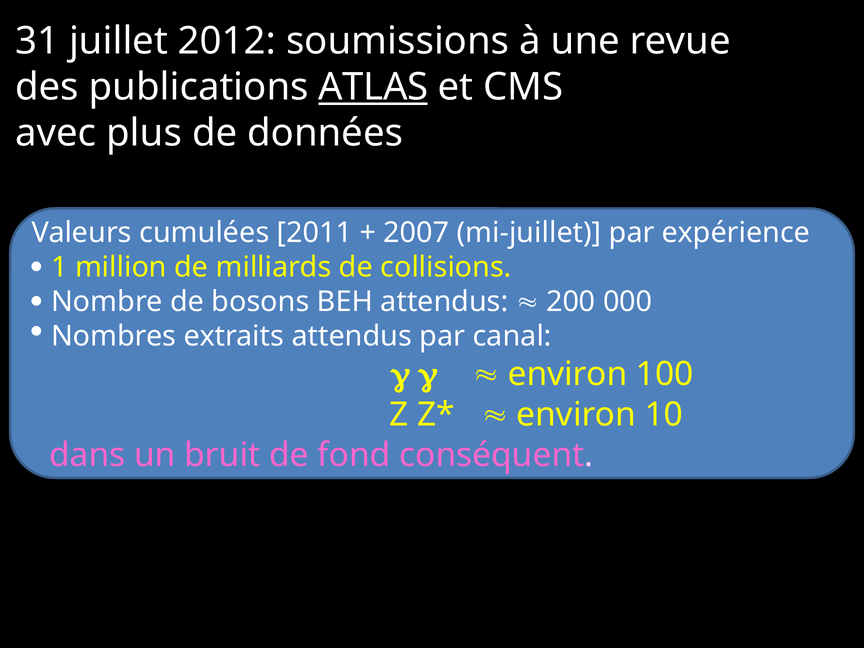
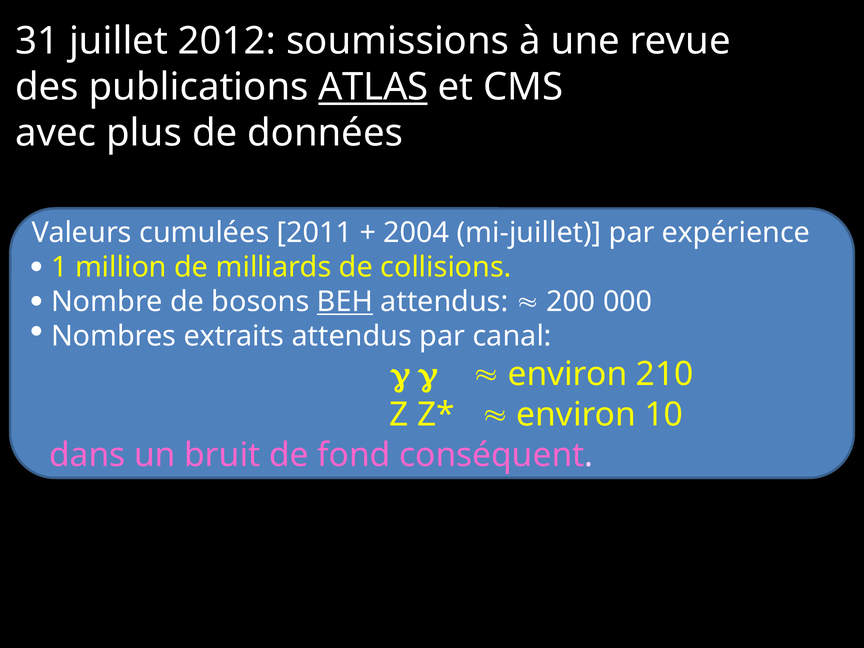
2007: 2007 -> 2004
BEH underline: none -> present
100: 100 -> 210
